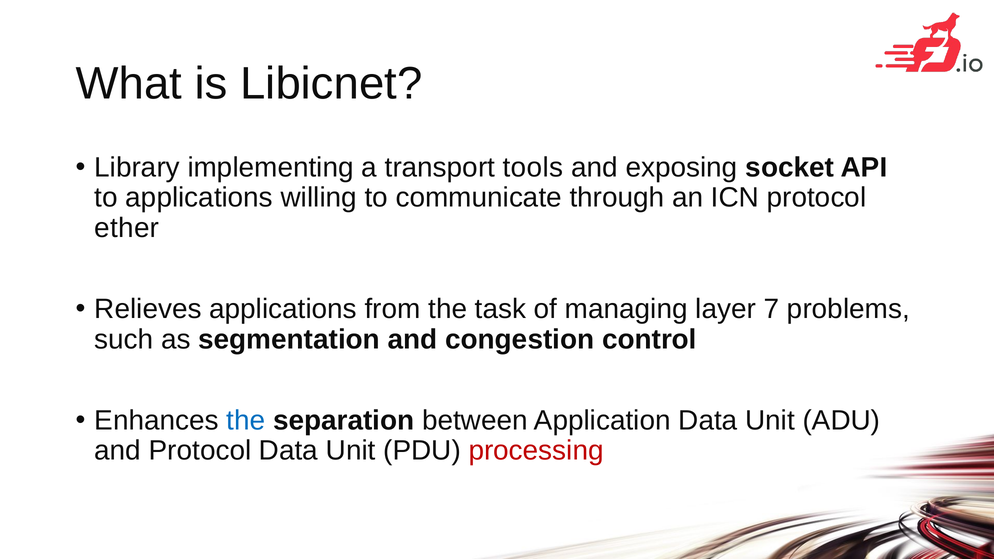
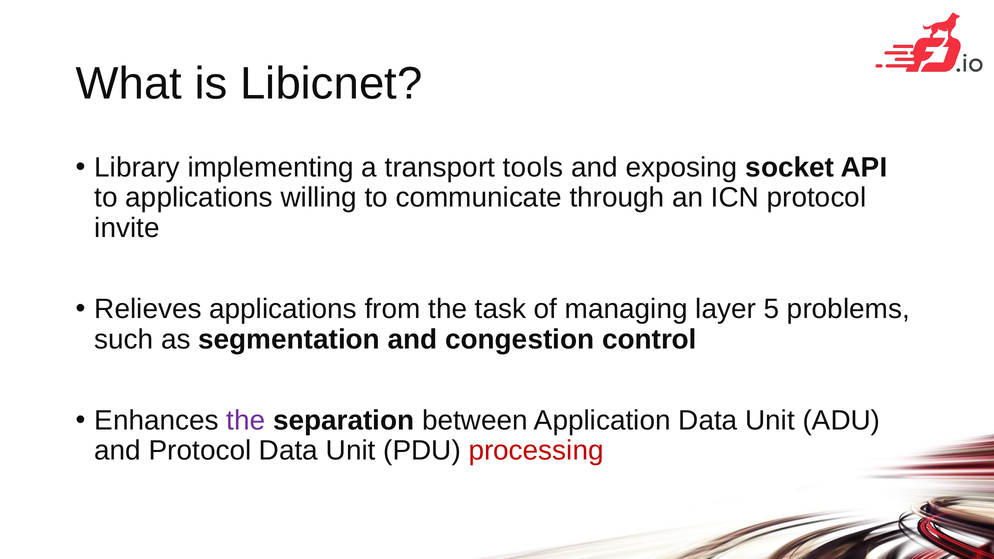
ether: ether -> invite
7: 7 -> 5
the at (246, 421) colour: blue -> purple
